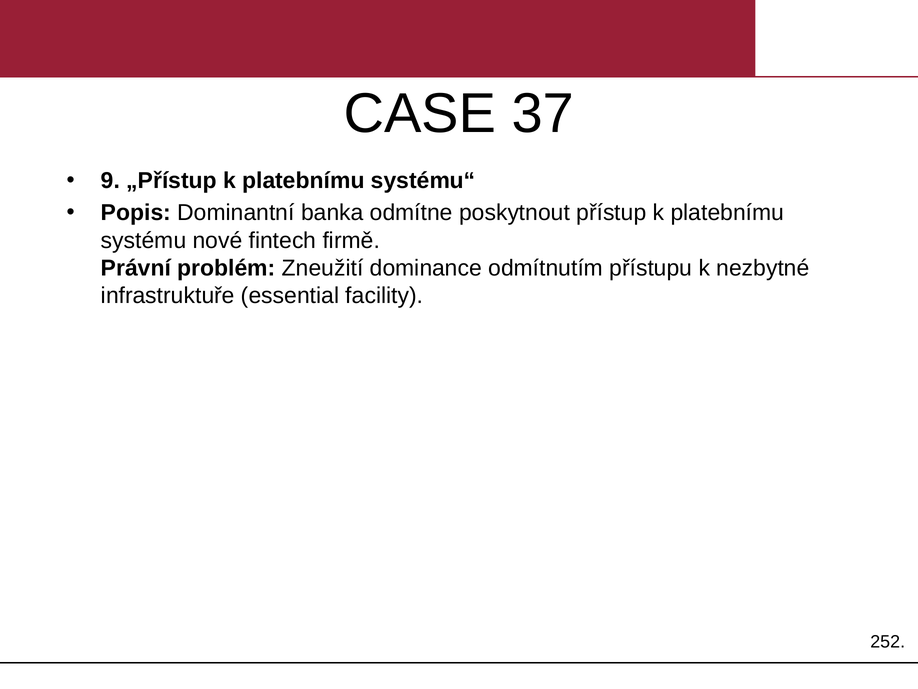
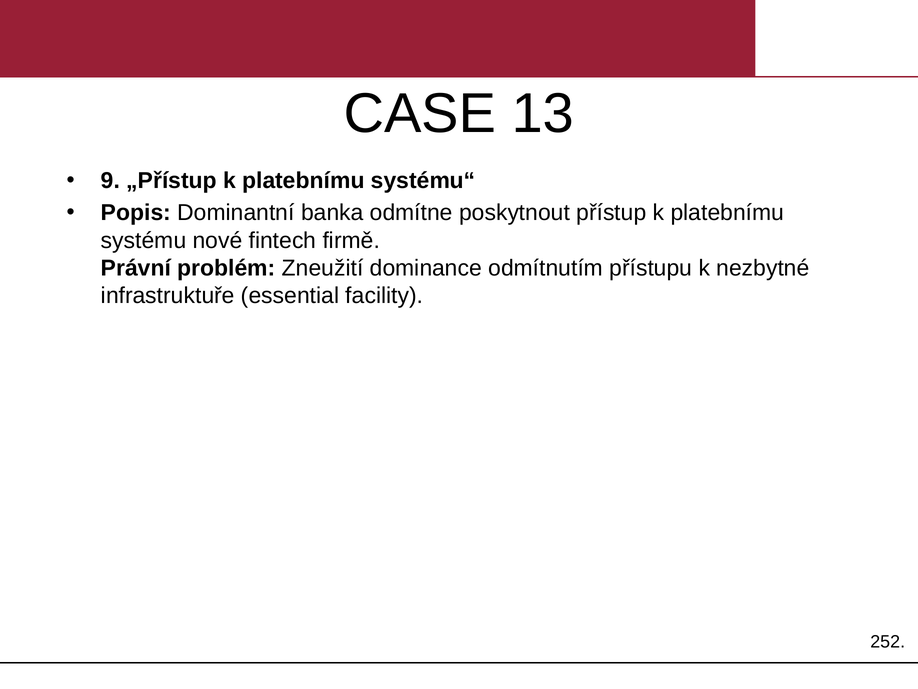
37: 37 -> 13
